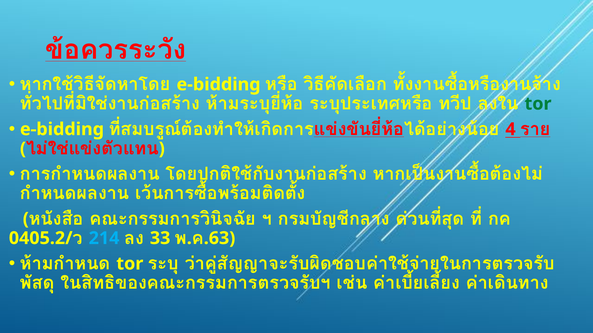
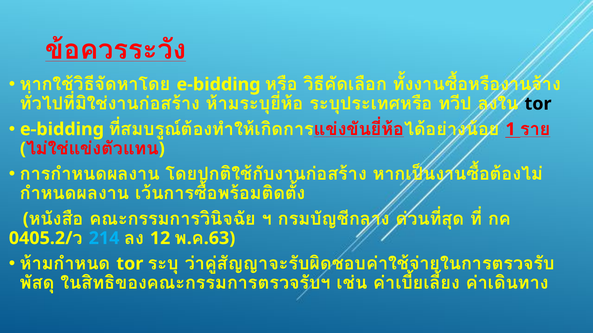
tor at (538, 104) colour: green -> black
4: 4 -> 1
33: 33 -> 12
